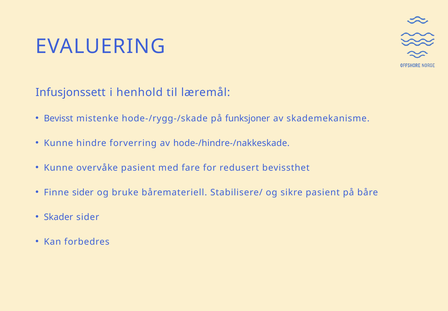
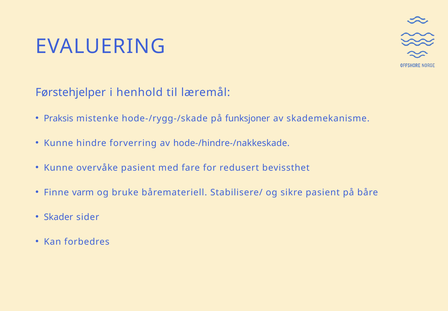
Infusjonssett: Infusjonssett -> Førstehjelper
Bevisst: Bevisst -> Praksis
Finne sider: sider -> varm
